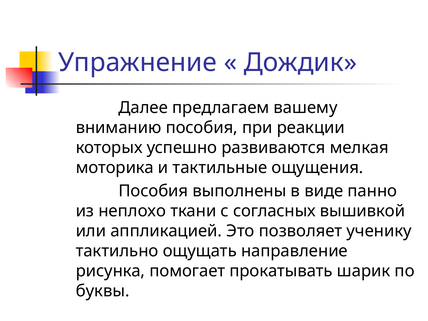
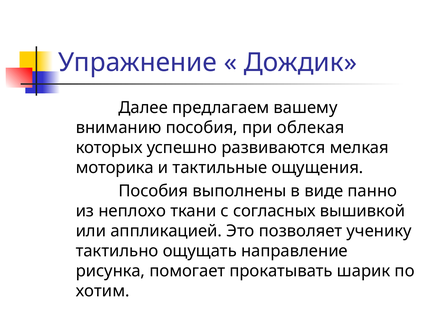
реакции: реакции -> облекая
буквы: буквы -> хотим
